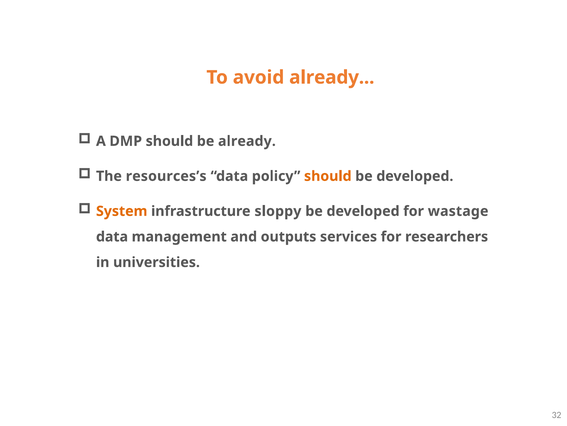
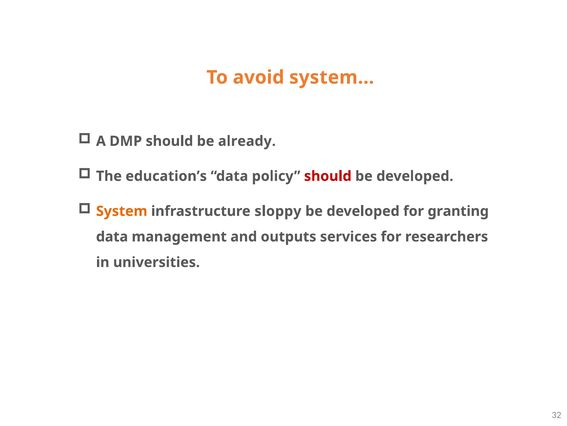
avoid already: already -> system
resources’s: resources’s -> education’s
should at (328, 176) colour: orange -> red
wastage: wastage -> granting
